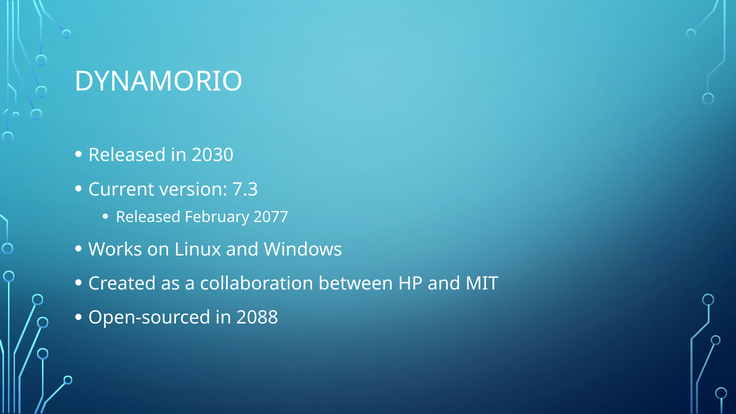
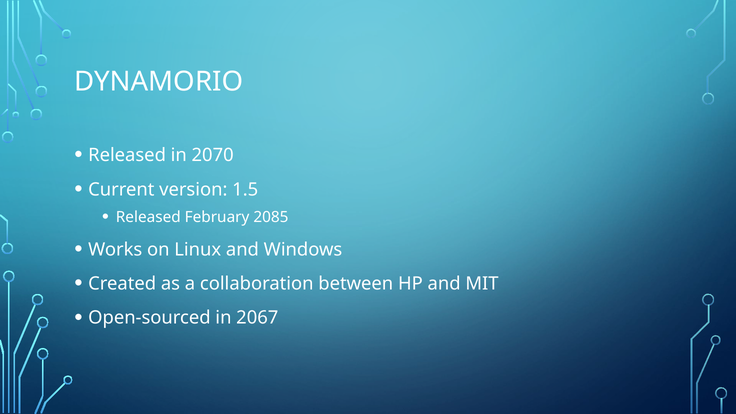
2030: 2030 -> 2070
7.3: 7.3 -> 1.5
2077: 2077 -> 2085
2088: 2088 -> 2067
